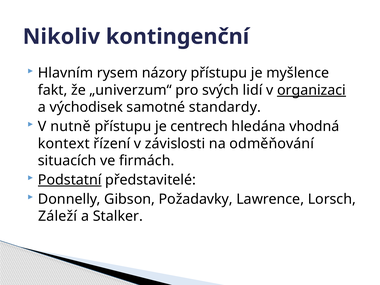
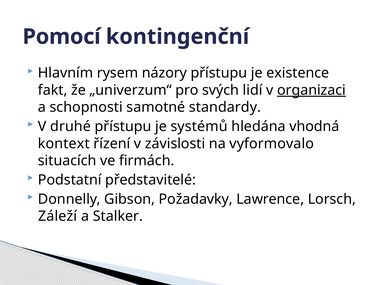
Nikoliv: Nikoliv -> Pomocí
myšlence: myšlence -> existence
východisek: východisek -> schopnosti
nutně: nutně -> druhé
centrech: centrech -> systémů
odměňování: odměňování -> vyformovalo
Podstatní underline: present -> none
